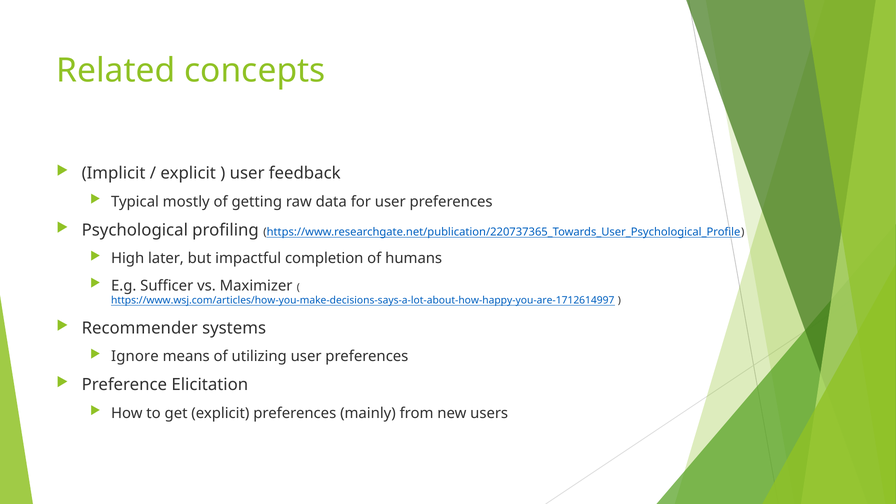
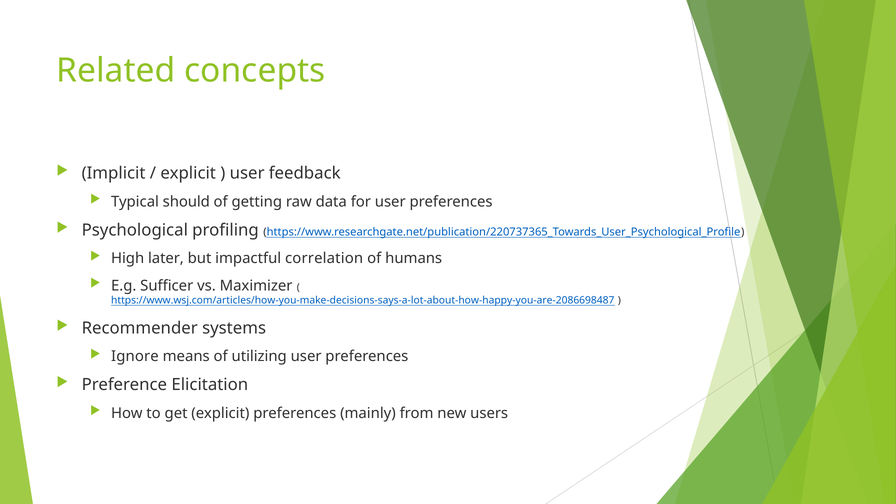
mostly: mostly -> should
completion: completion -> correlation
https://www.wsj.com/articles/how-you-make-decisions-says-a-lot-about-how-happy-you-are-1712614997: https://www.wsj.com/articles/how-you-make-decisions-says-a-lot-about-how-happy-you-are-1712614997 -> https://www.wsj.com/articles/how-you-make-decisions-says-a-lot-about-how-happy-you-are-2086698487
